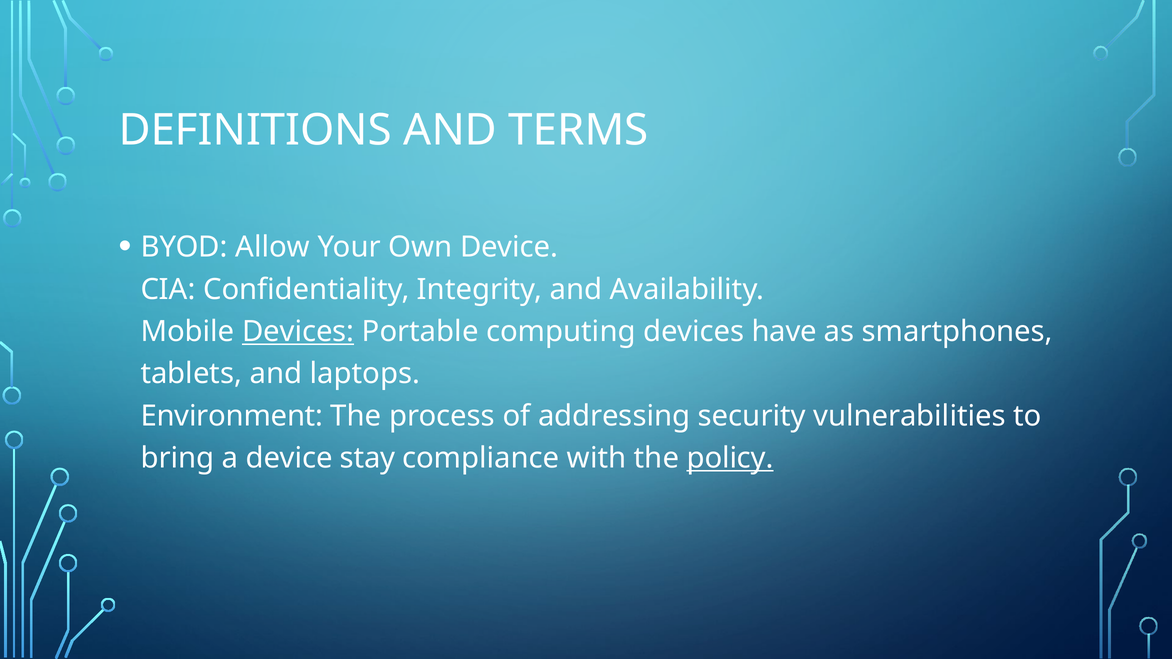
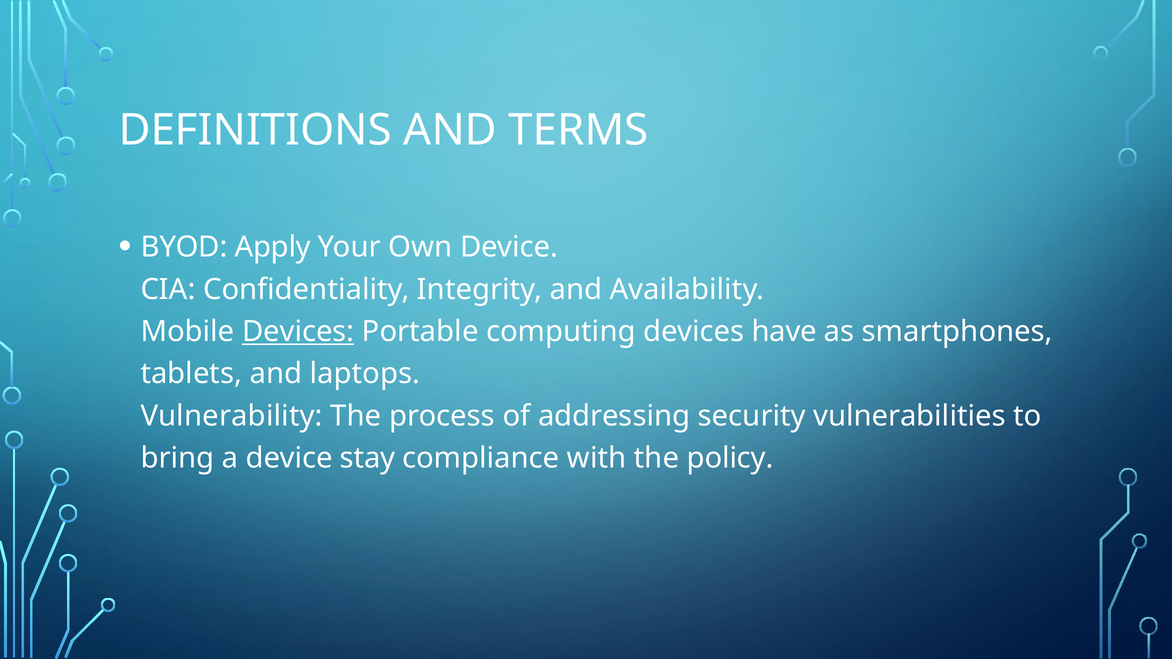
Allow: Allow -> Apply
Environment: Environment -> Vulnerability
policy underline: present -> none
